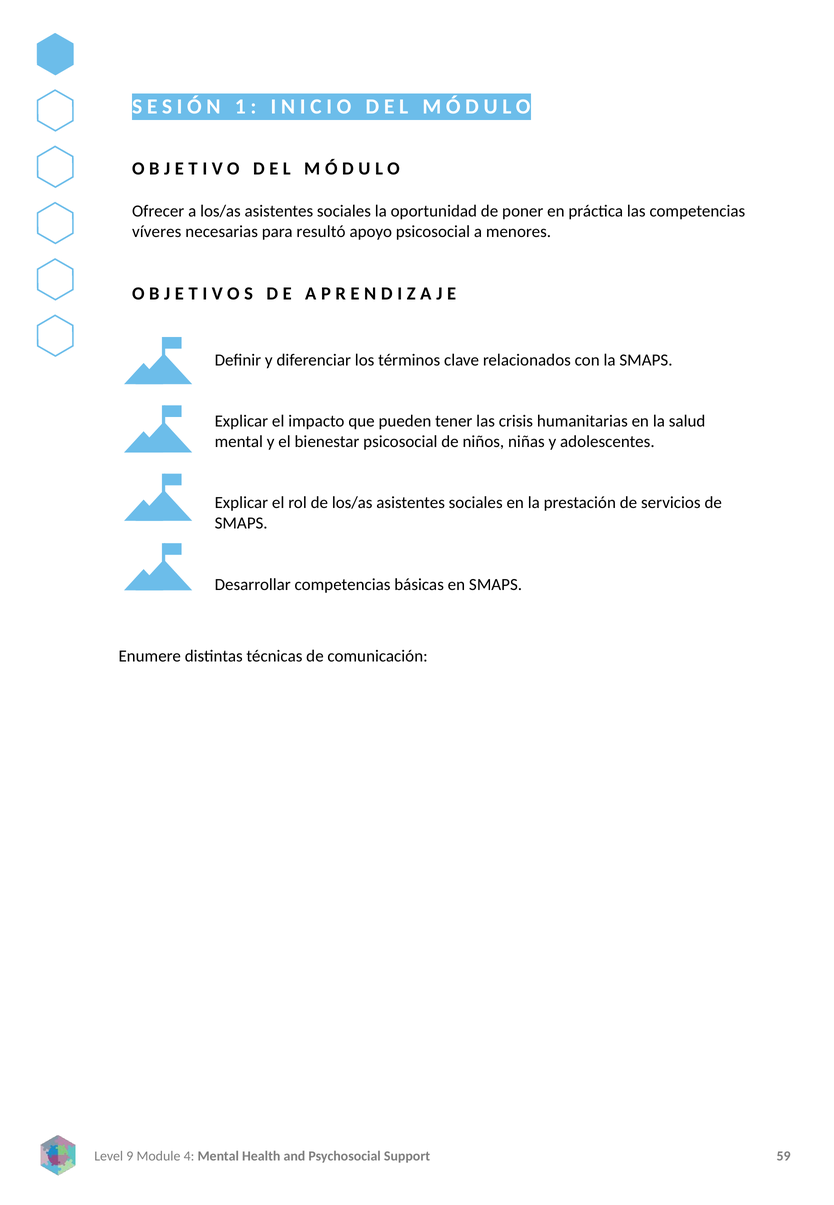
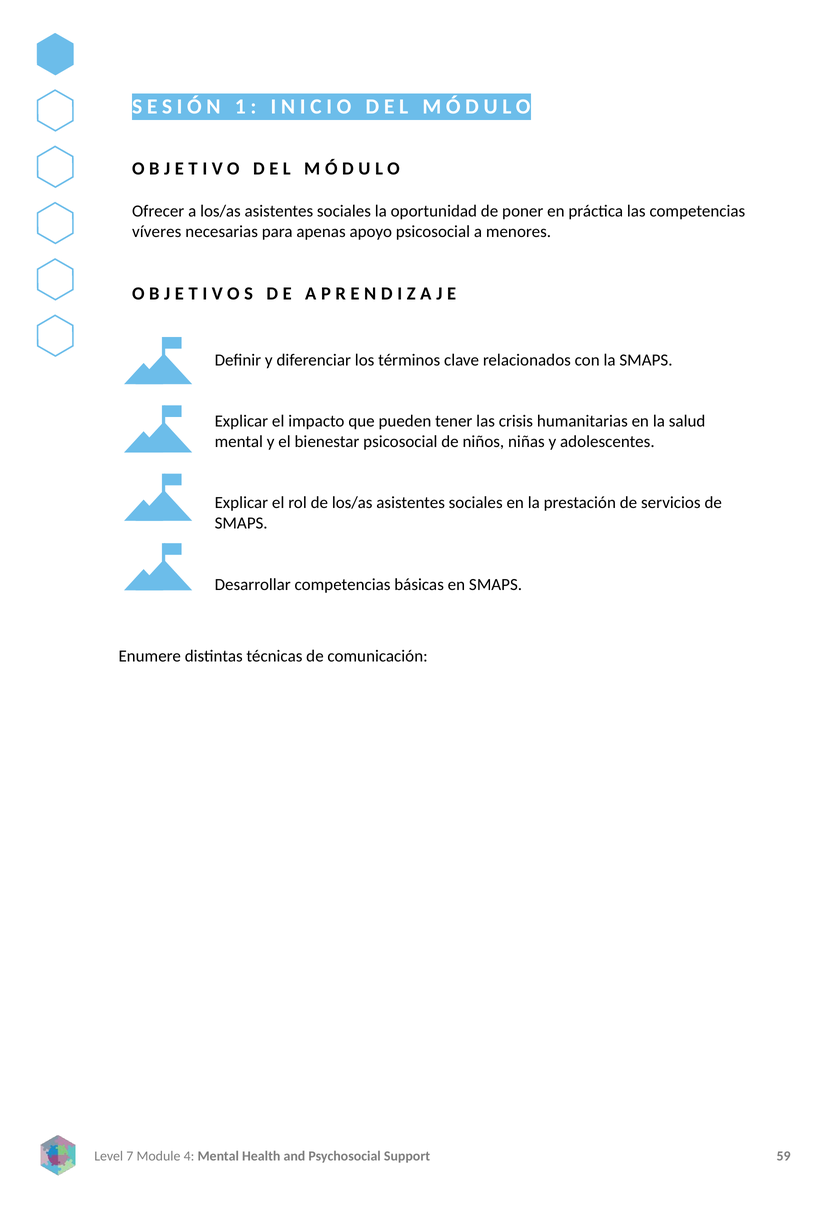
resultó: resultó -> apenas
9: 9 -> 7
